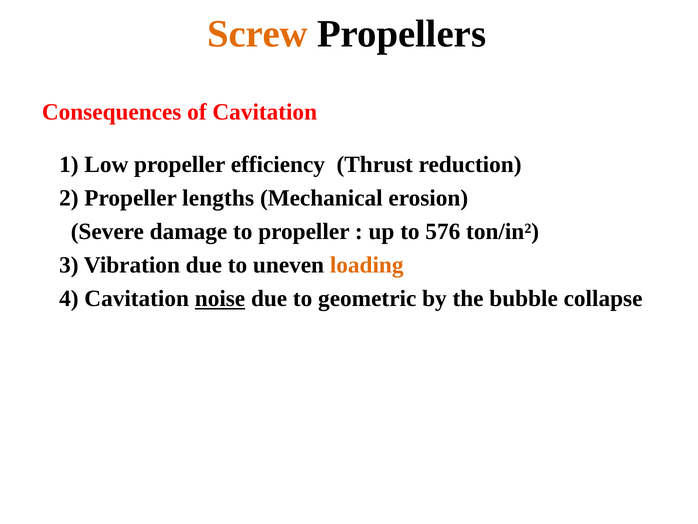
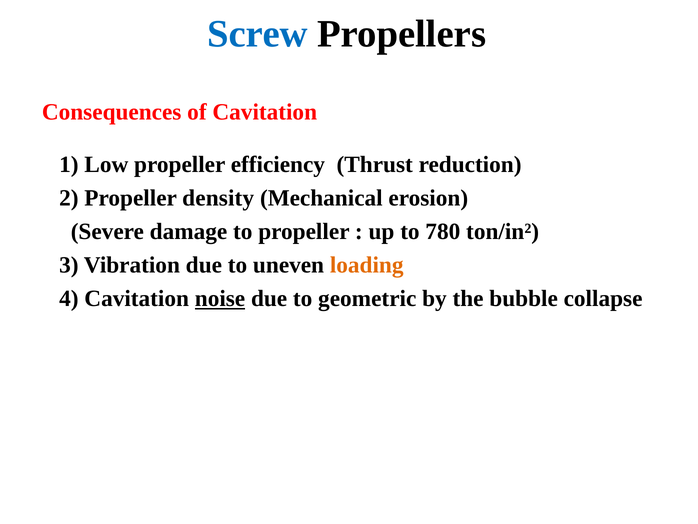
Screw colour: orange -> blue
lengths: lengths -> density
576: 576 -> 780
